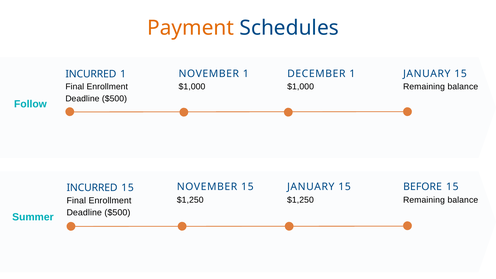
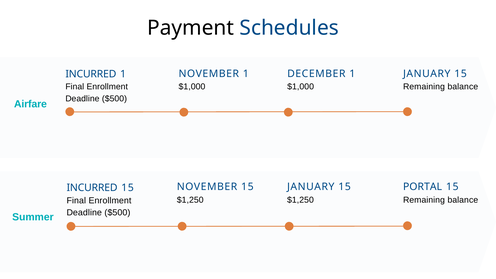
Payment colour: orange -> black
Follow: Follow -> Airfare
BEFORE: BEFORE -> PORTAL
